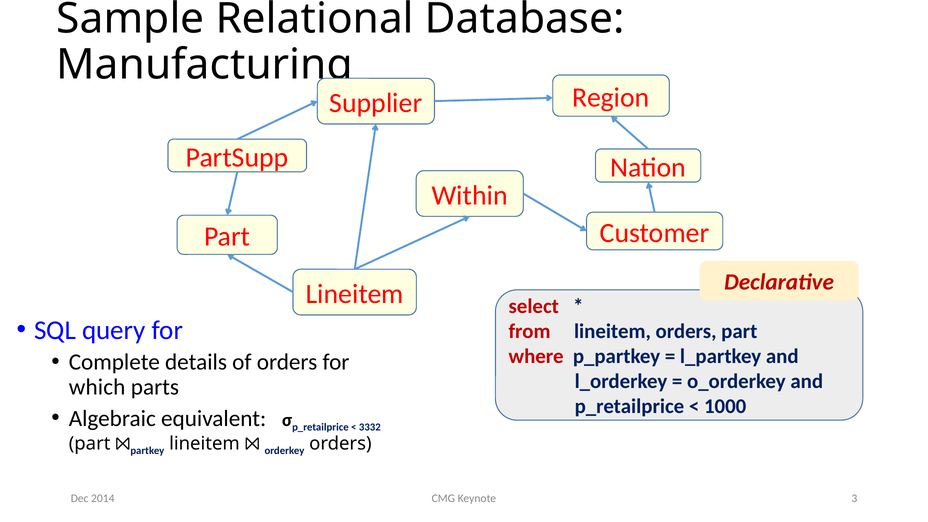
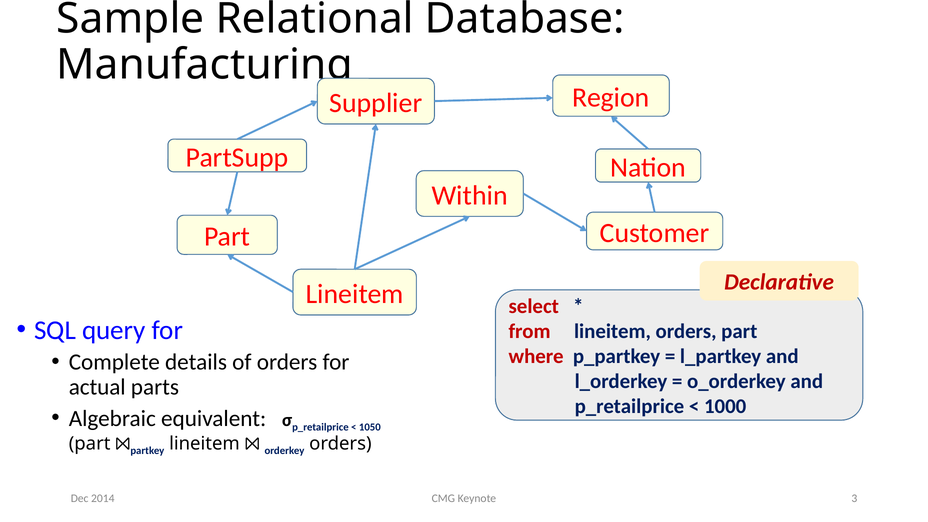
which: which -> actual
3332: 3332 -> 1050
